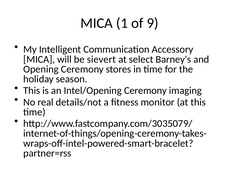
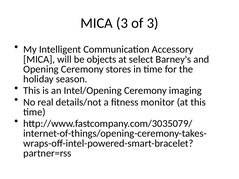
MICA 1: 1 -> 3
of 9: 9 -> 3
sievert: sievert -> objects
